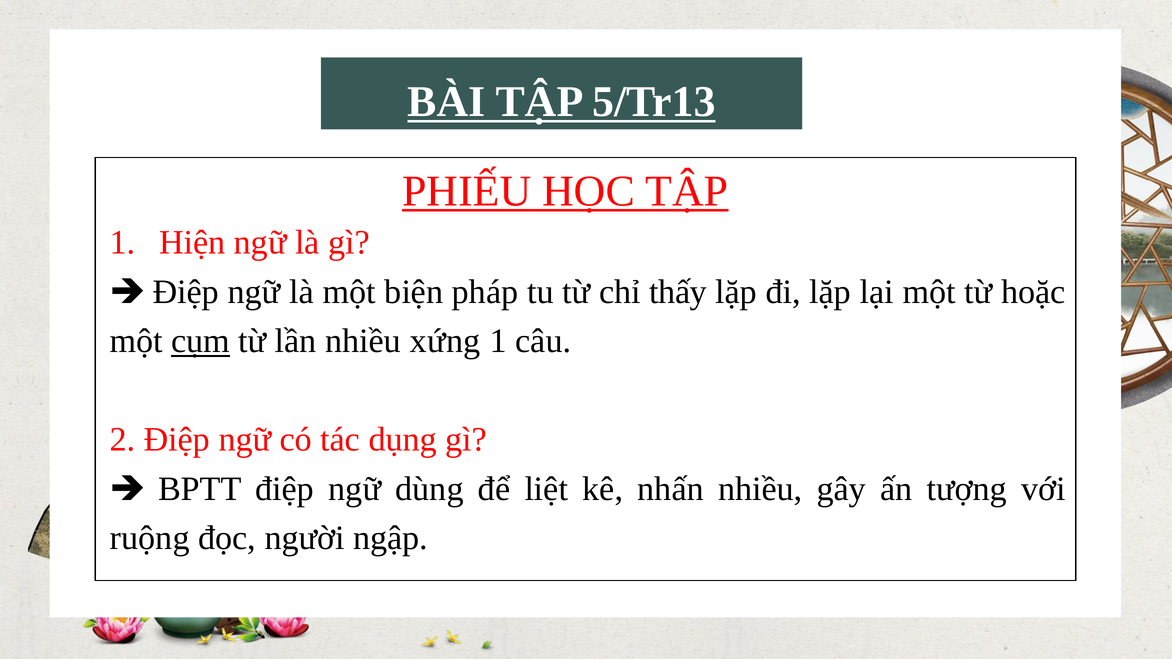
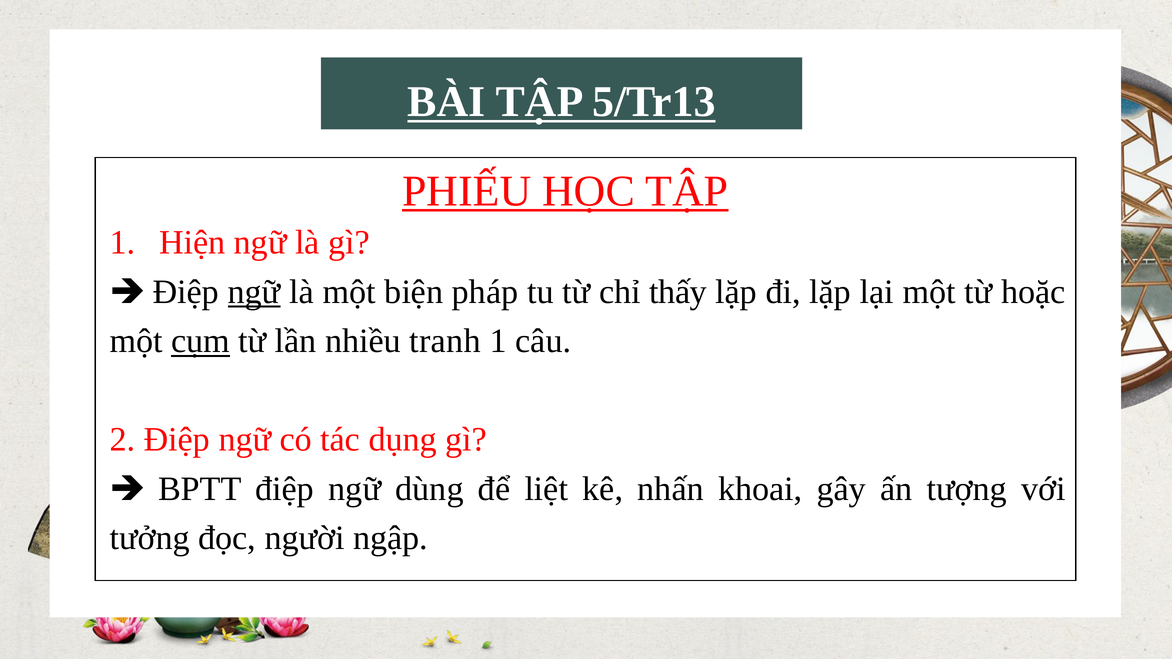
ngữ at (254, 292) underline: none -> present
xứng: xứng -> tranh
nhấn nhiều: nhiều -> khoai
ruộng: ruộng -> tưởng
